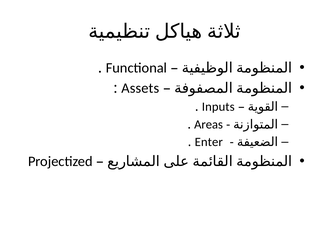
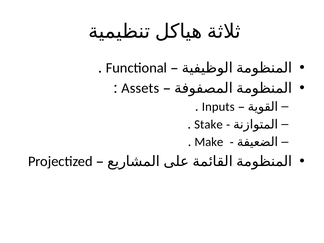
Areas: Areas -> Stake
Enter: Enter -> Make
